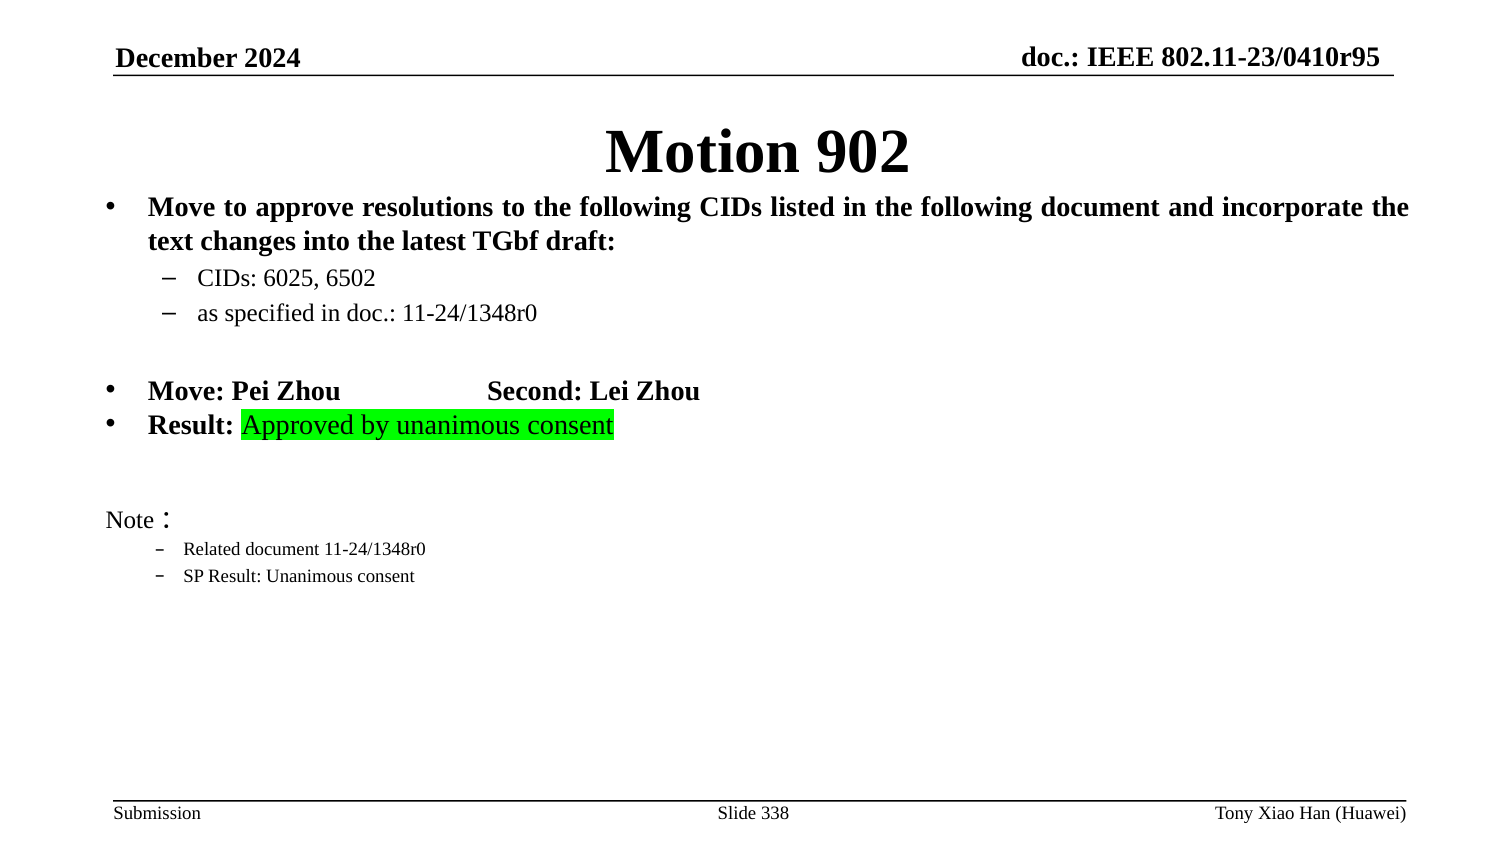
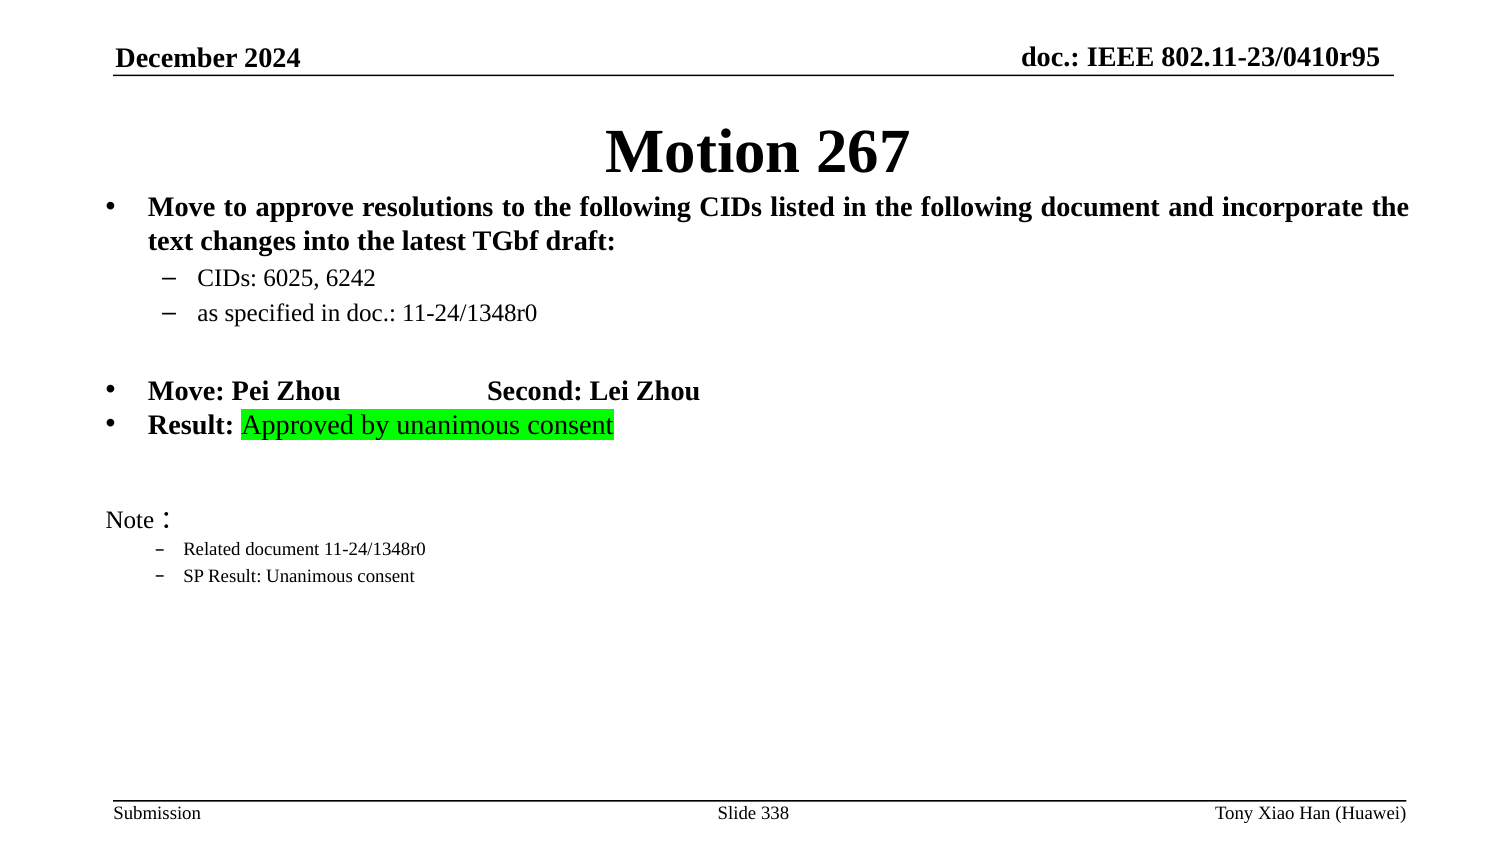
902: 902 -> 267
6502: 6502 -> 6242
